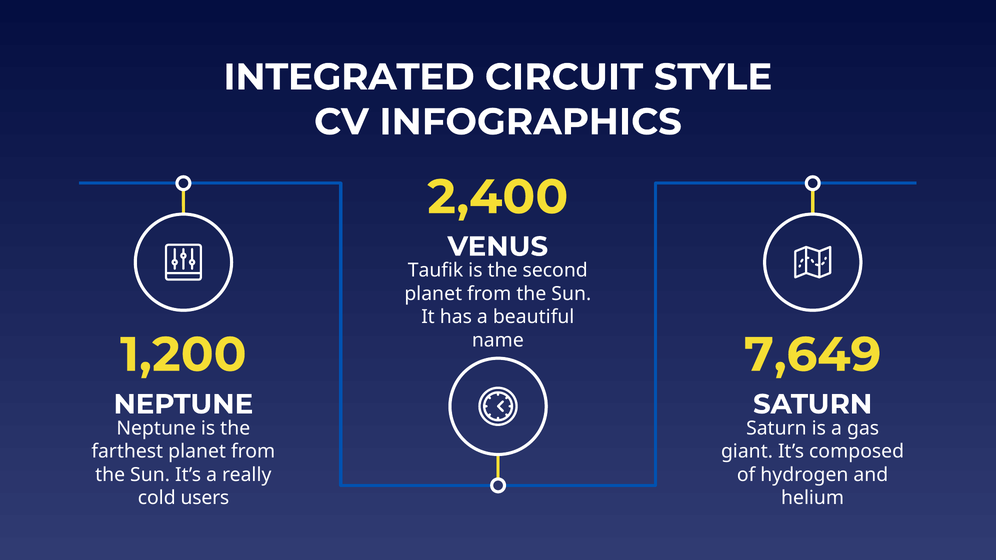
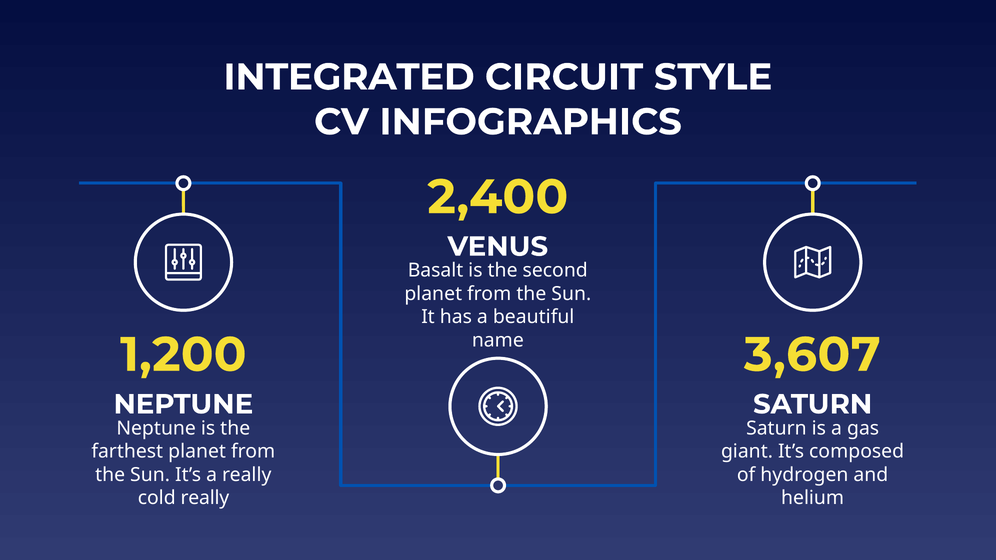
Taufik: Taufik -> Basalt
7,649: 7,649 -> 3,607
cold users: users -> really
